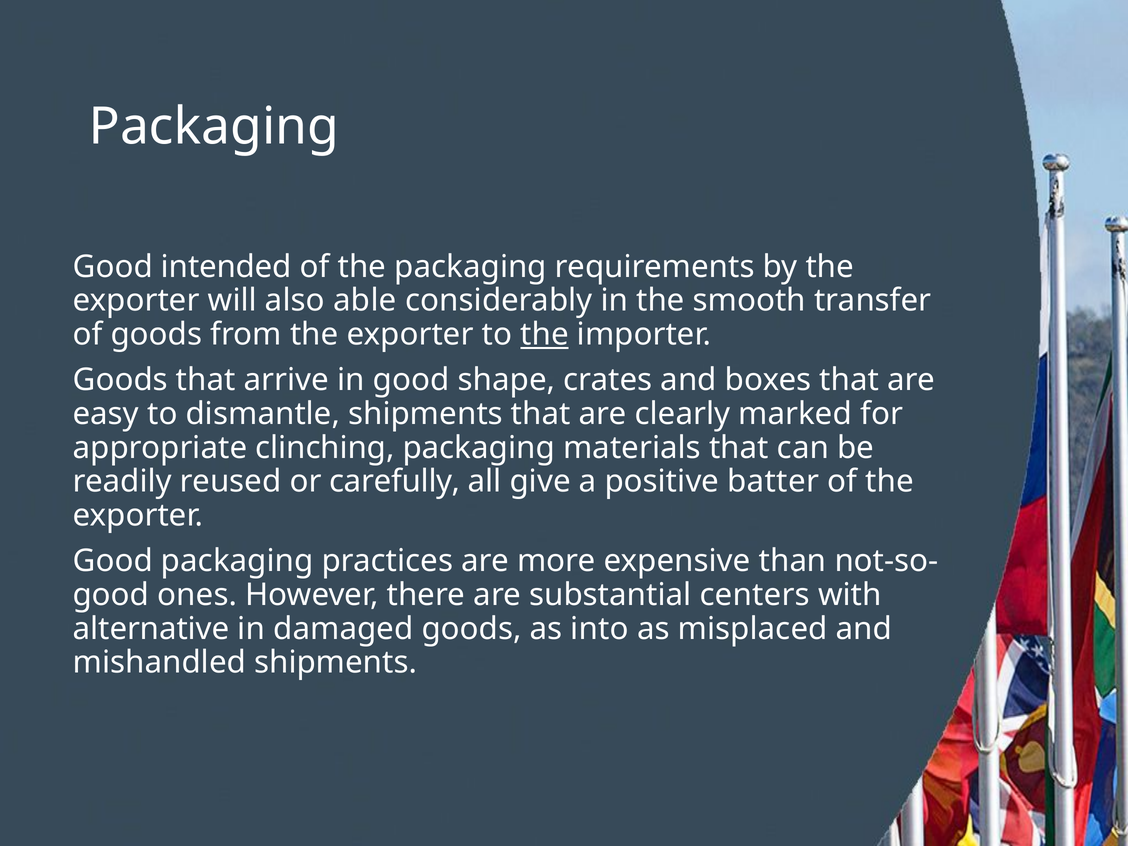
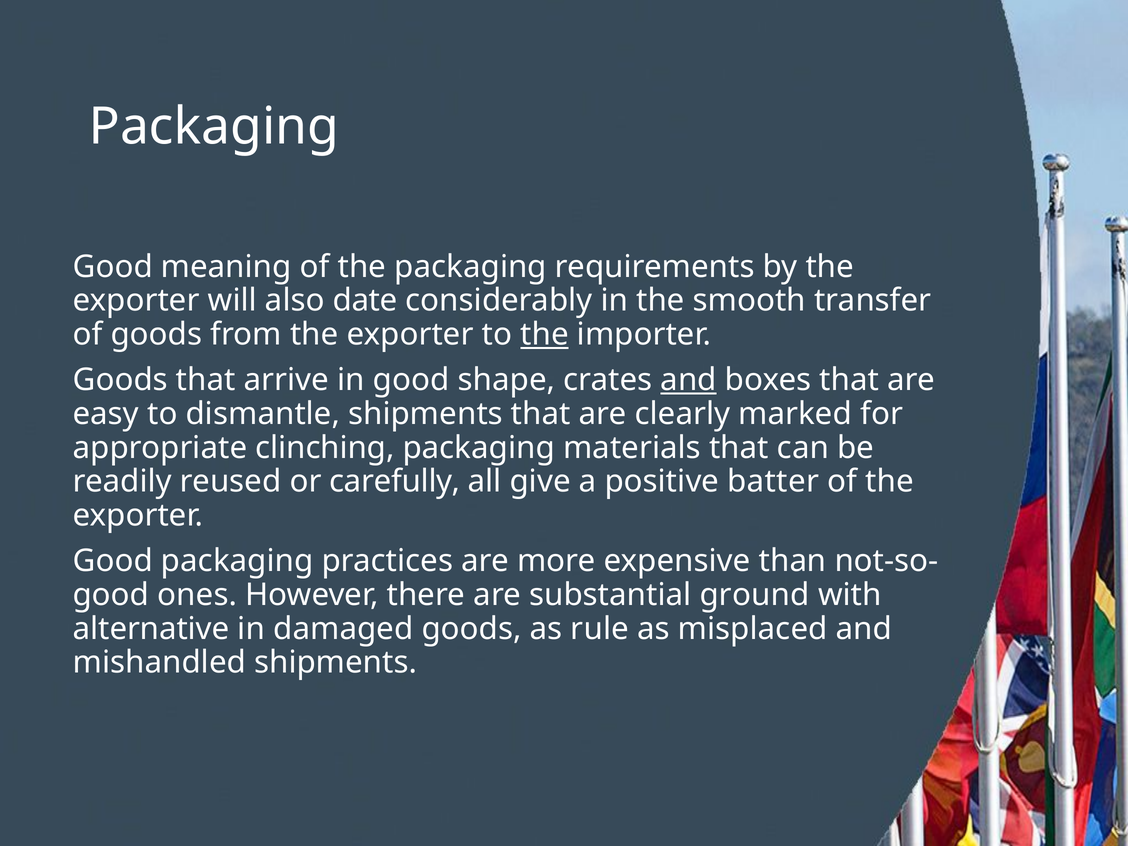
intended: intended -> meaning
able: able -> date
and at (689, 380) underline: none -> present
centers: centers -> ground
into: into -> rule
